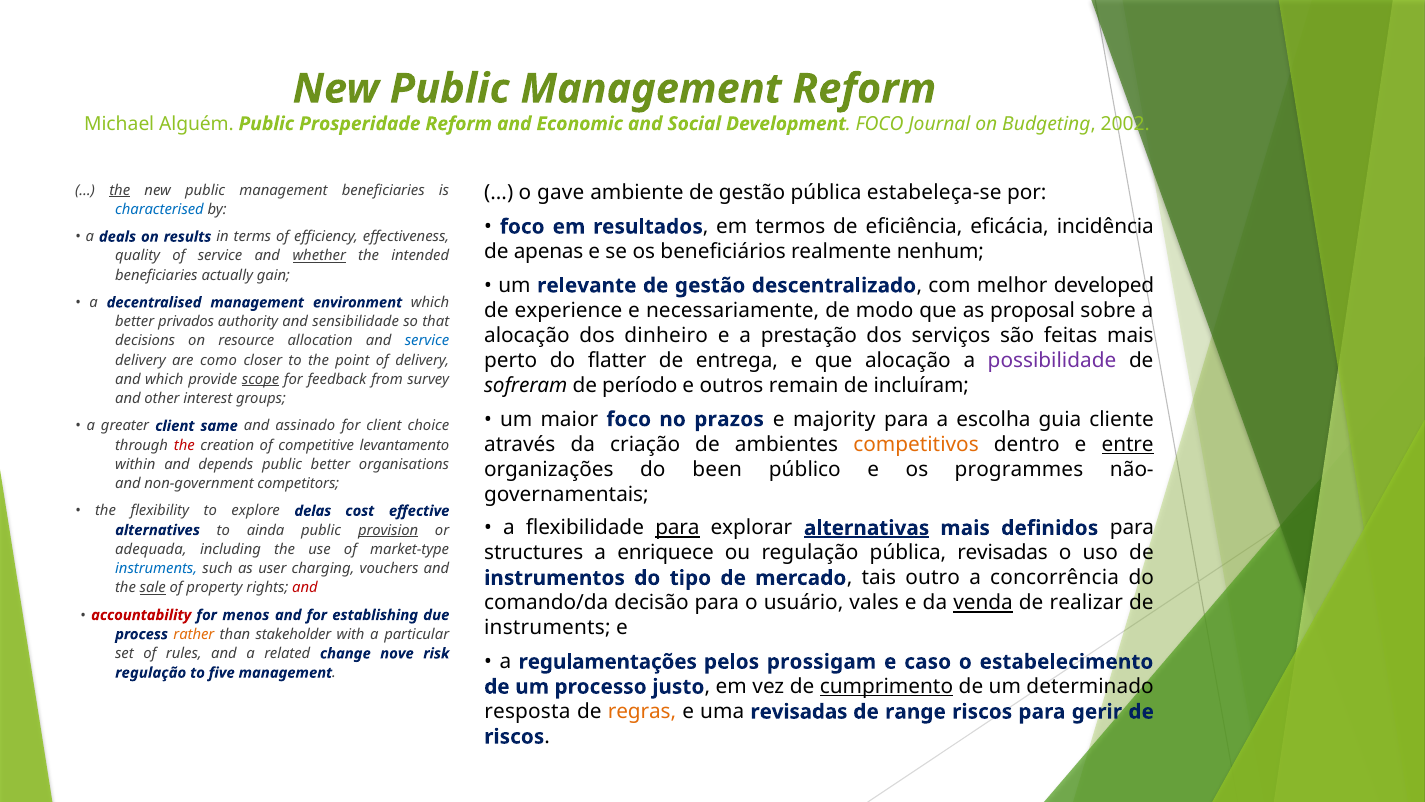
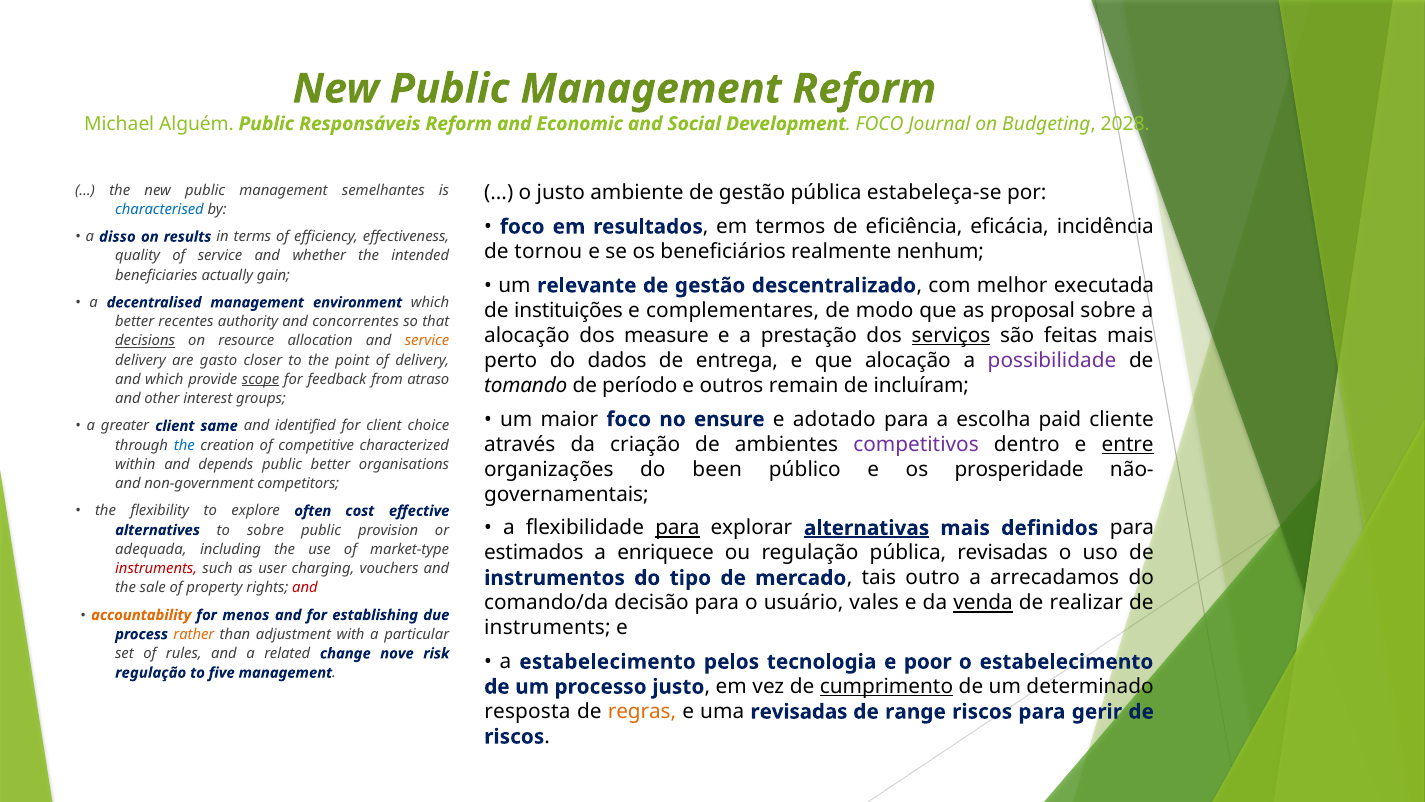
Prosperidade: Prosperidade -> Responsáveis
2002: 2002 -> 2028
the at (120, 190) underline: present -> none
management beneficiaries: beneficiaries -> semelhantes
o gave: gave -> justo
deals: deals -> disso
apenas: apenas -> tornou
whether underline: present -> none
developed: developed -> executada
experience: experience -> instituições
necessariamente: necessariamente -> complementares
privados: privados -> recentes
sensibilidade: sensibilidade -> concorrentes
dinheiro: dinheiro -> measure
serviços underline: none -> present
decisions underline: none -> present
service at (427, 341) colour: blue -> orange
flatter: flatter -> dados
como: como -> gasto
survey: survey -> atraso
sofreram: sofreram -> tomando
prazos: prazos -> ensure
majority: majority -> adotado
guia: guia -> paid
assinado: assinado -> identified
competitivos colour: orange -> purple
the at (184, 445) colour: red -> blue
levantamento: levantamento -> characterized
programmes: programmes -> prosperidade
delas: delas -> often
to ainda: ainda -> sobre
provision underline: present -> none
structures: structures -> estimados
instruments at (156, 568) colour: blue -> red
concorrência: concorrência -> arrecadamos
sale underline: present -> none
accountability colour: red -> orange
stakeholder: stakeholder -> adjustment
a regulamentações: regulamentações -> estabelecimento
prossigam: prossigam -> tecnologia
caso: caso -> poor
